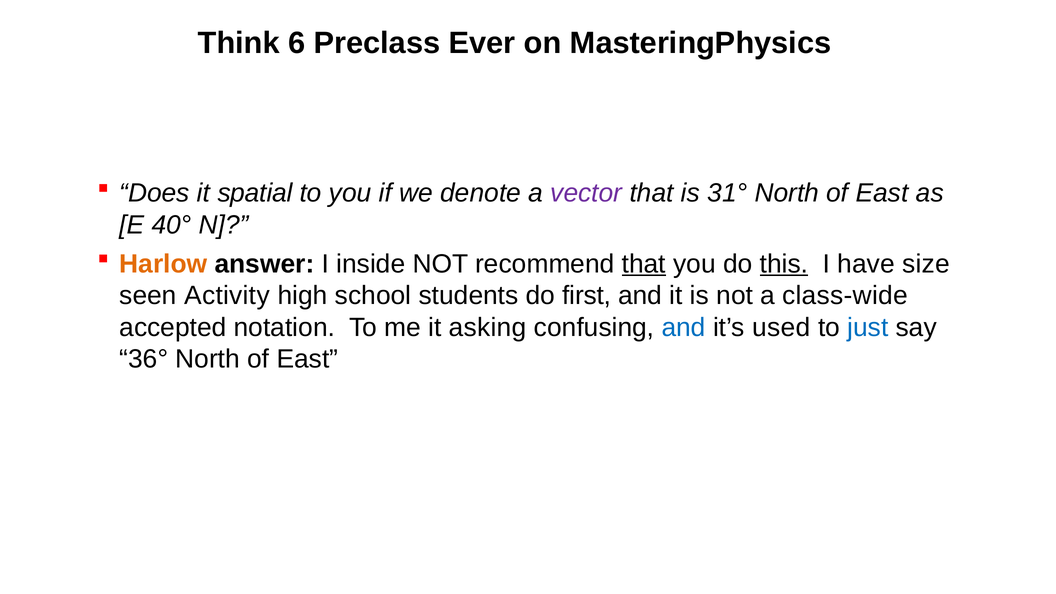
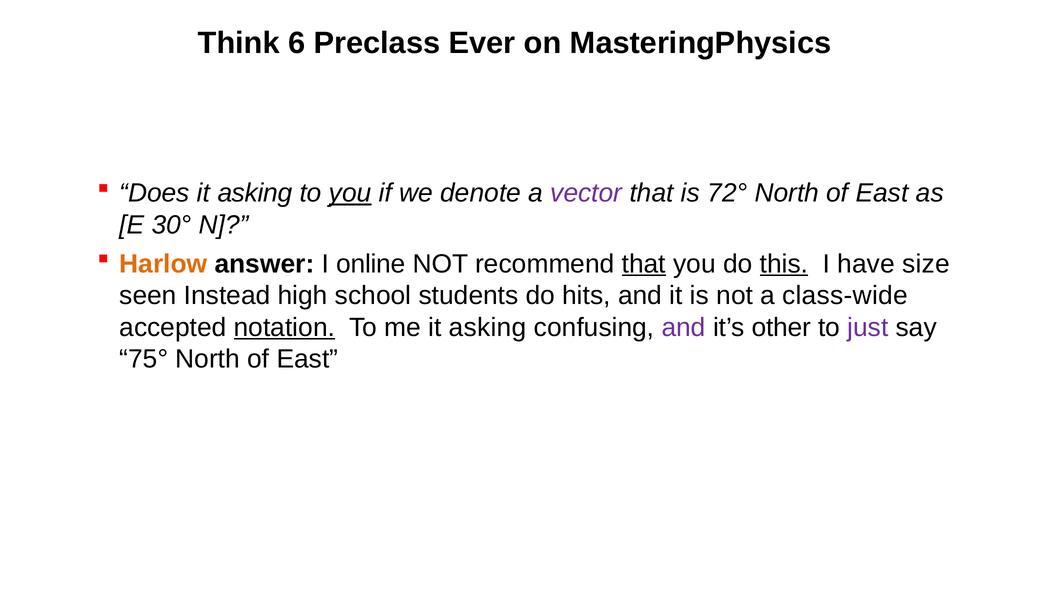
Does it spatial: spatial -> asking
you at (350, 193) underline: none -> present
31°: 31° -> 72°
40°: 40° -> 30°
inside: inside -> online
Activity: Activity -> Instead
first: first -> hits
notation underline: none -> present
and at (684, 327) colour: blue -> purple
used: used -> other
just colour: blue -> purple
36°: 36° -> 75°
